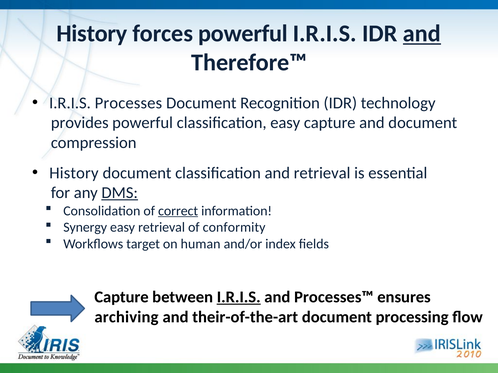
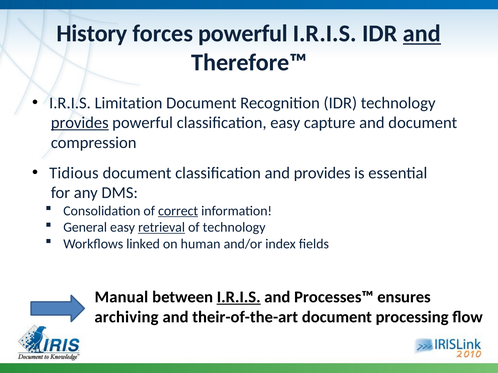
Processes: Processes -> Limitation
provides at (80, 123) underline: none -> present
History at (74, 173): History -> Tidious
and retrieval: retrieval -> provides
DMS underline: present -> none
Synergy: Synergy -> General
retrieval at (162, 228) underline: none -> present
of conformity: conformity -> technology
target: target -> linked
Capture at (122, 298): Capture -> Manual
